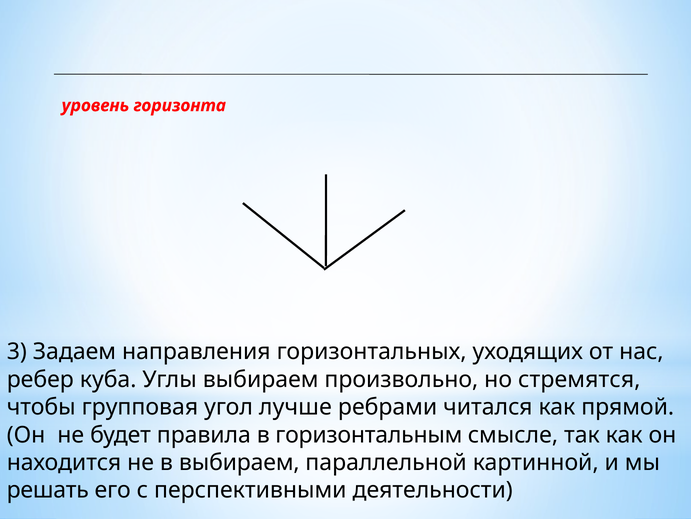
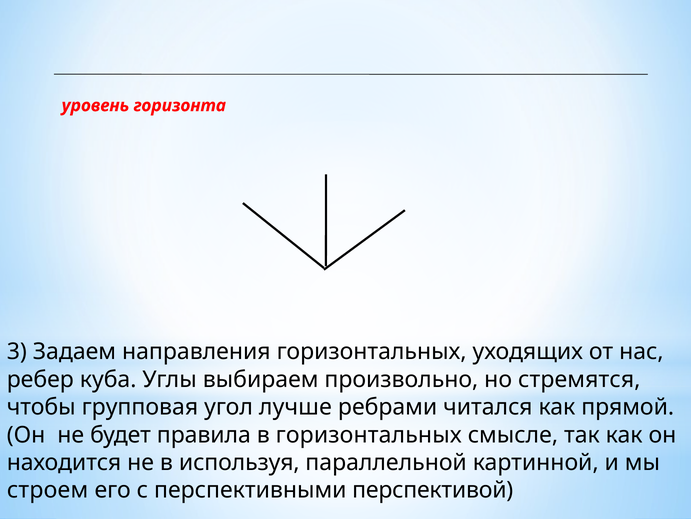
в горизонтальным: горизонтальным -> горизонтальных
в выбираем: выбираем -> используя
решать: решать -> строем
деятельности: деятельности -> перспективой
